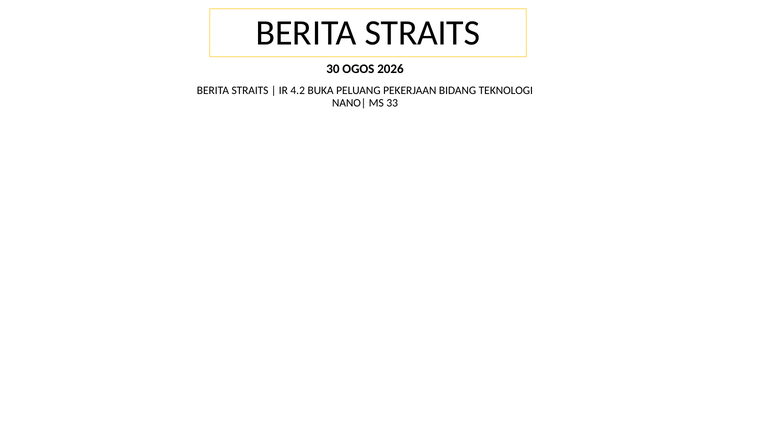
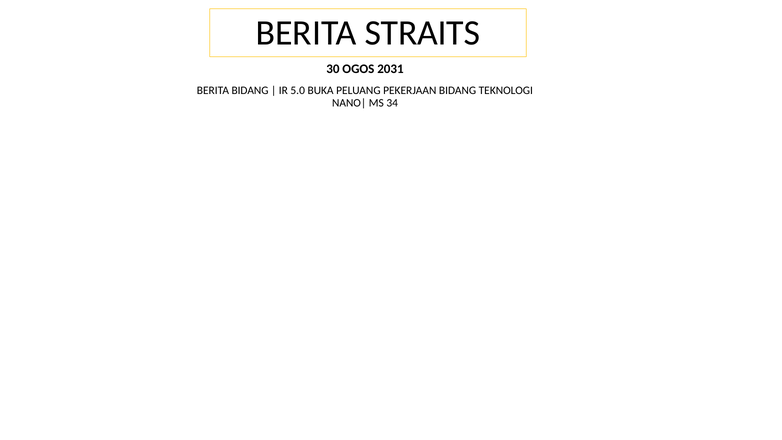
2026: 2026 -> 2031
STRAITS at (250, 90): STRAITS -> BIDANG
4.2: 4.2 -> 5.0
33: 33 -> 34
